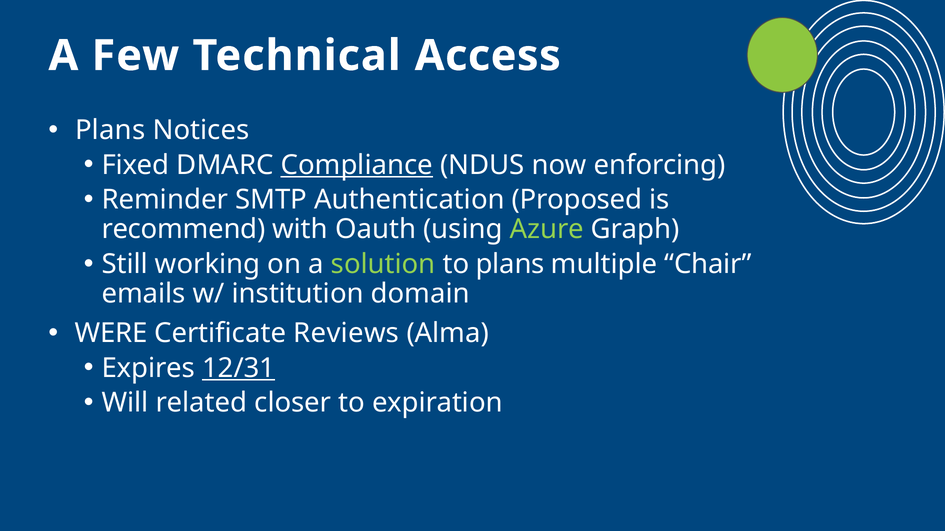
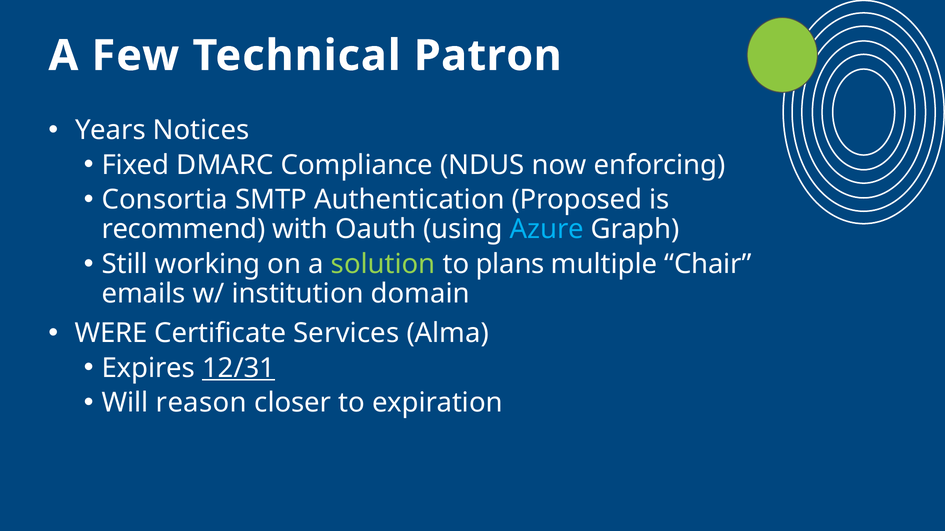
Access: Access -> Patron
Plans at (110, 130): Plans -> Years
Compliance underline: present -> none
Reminder: Reminder -> Consortia
Azure colour: light green -> light blue
Reviews: Reviews -> Services
related: related -> reason
